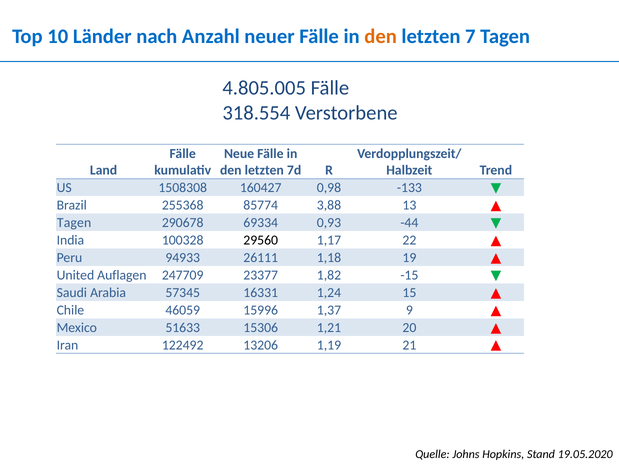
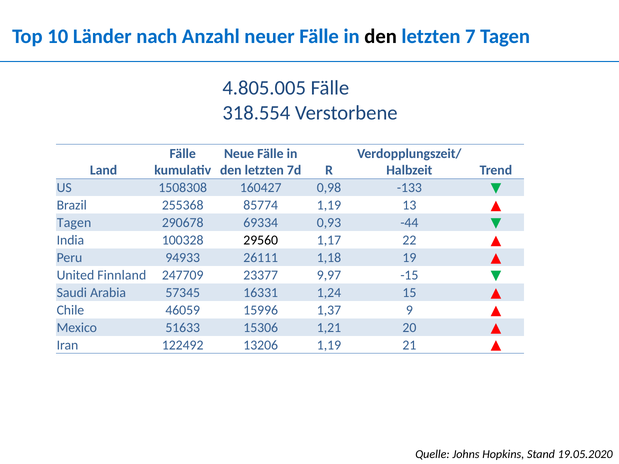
den at (381, 36) colour: orange -> black
85774 3,88: 3,88 -> 1,19
Auflagen: Auflagen -> Finnland
1,82: 1,82 -> 9,97
